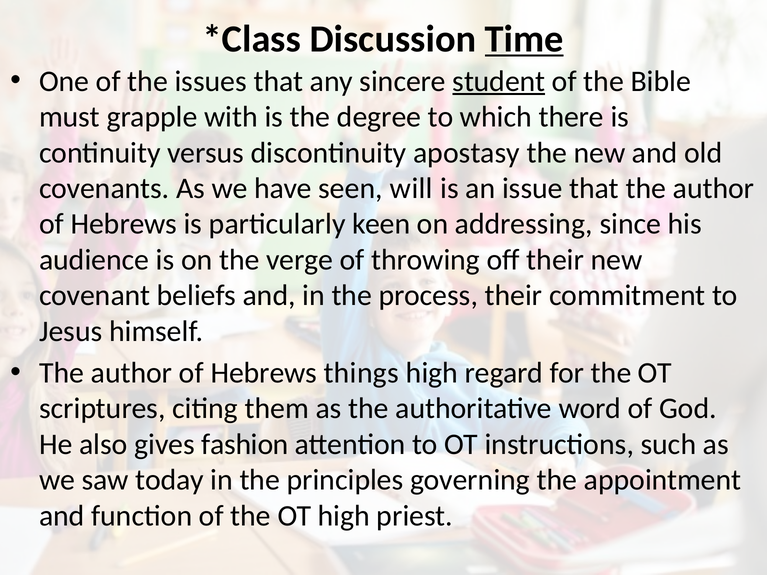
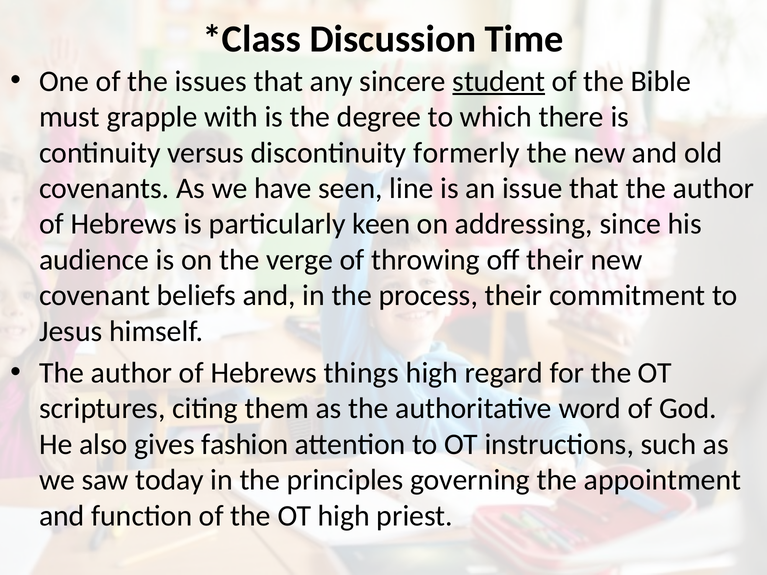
Time underline: present -> none
apostasy: apostasy -> formerly
will: will -> line
